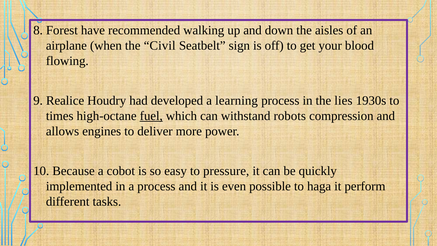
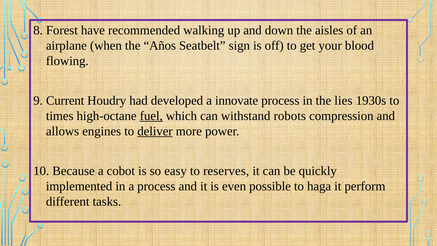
Civil: Civil -> Años
Realice: Realice -> Current
learning: learning -> innovate
deliver underline: none -> present
pressure: pressure -> reserves
